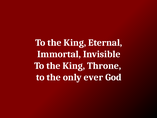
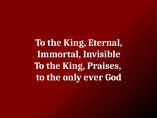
Throne: Throne -> Praises
